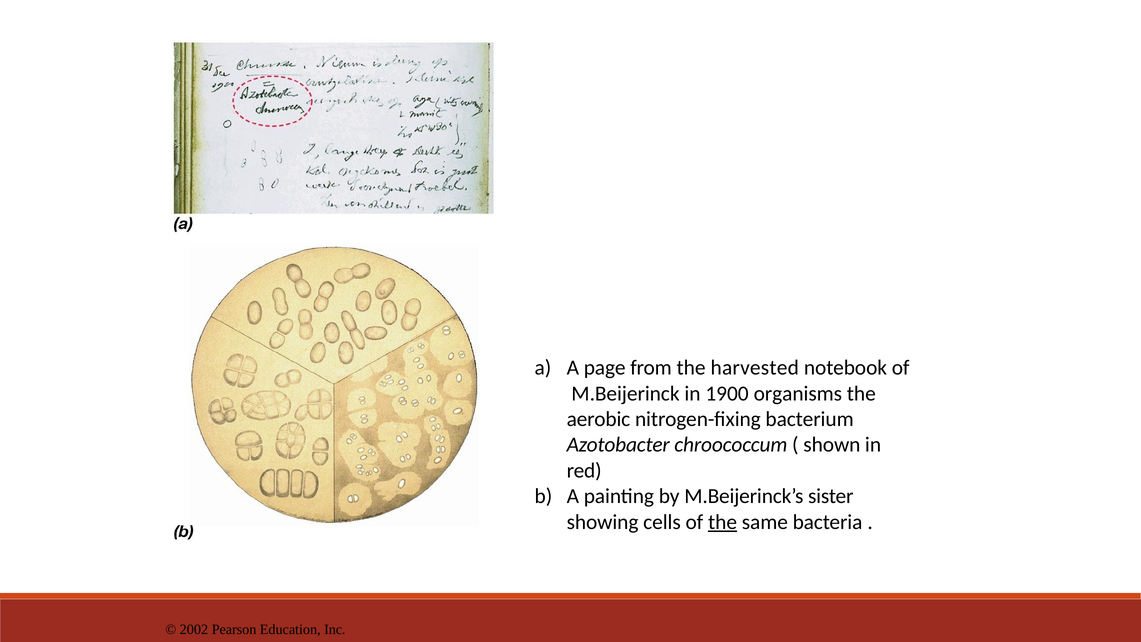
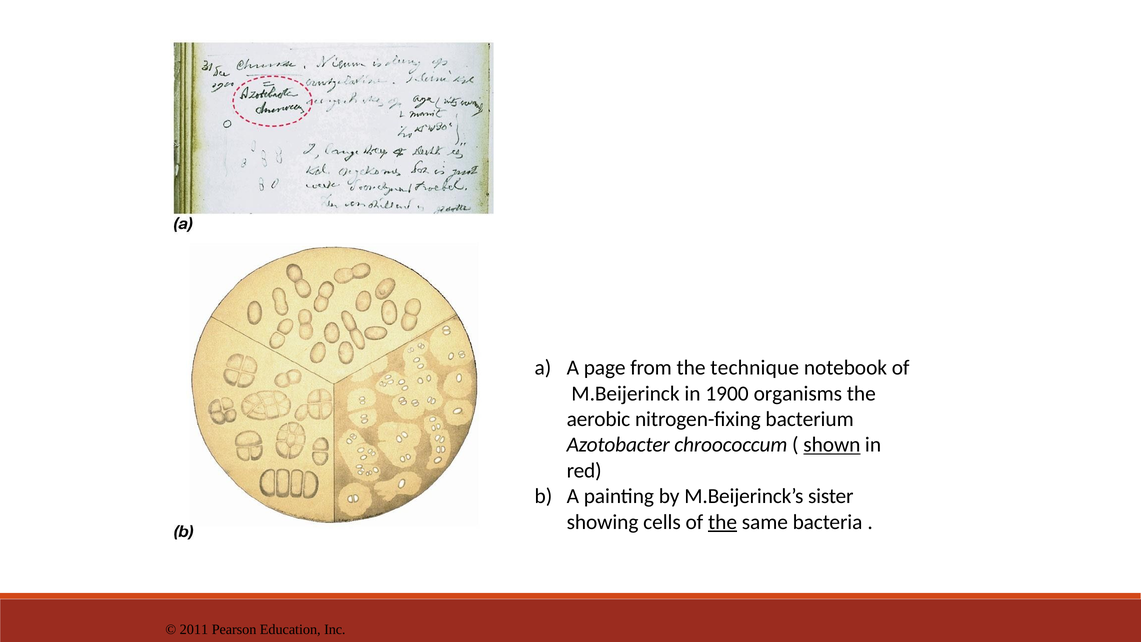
harvested: harvested -> technique
shown underline: none -> present
2002: 2002 -> 2011
